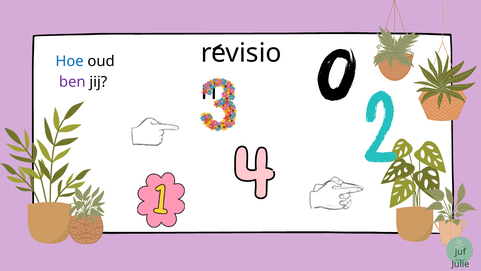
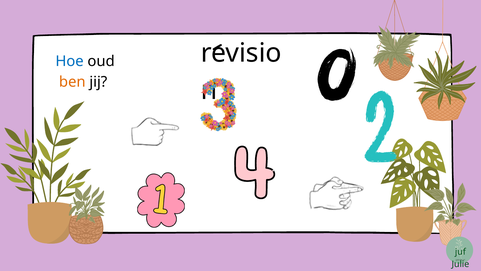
ben colour: purple -> orange
